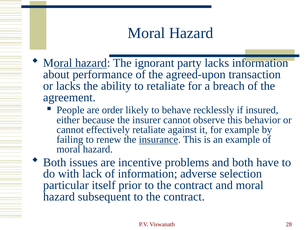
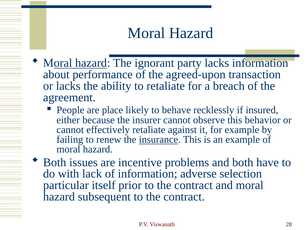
order: order -> place
